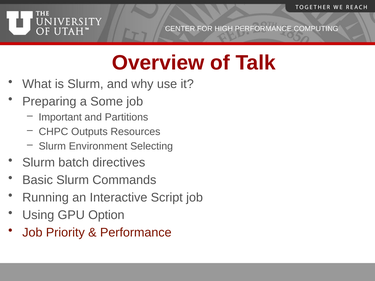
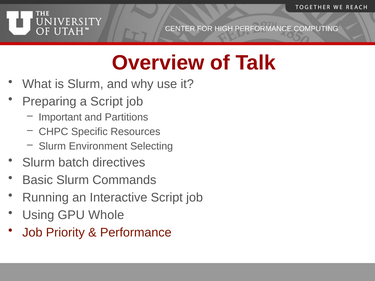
a Some: Some -> Script
Outputs: Outputs -> Specific
Option: Option -> Whole
